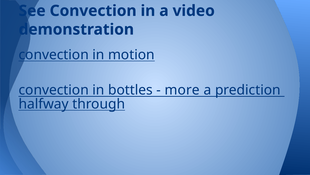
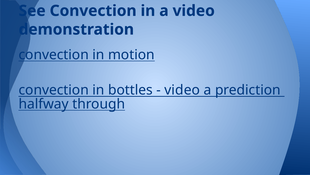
more at (182, 90): more -> video
